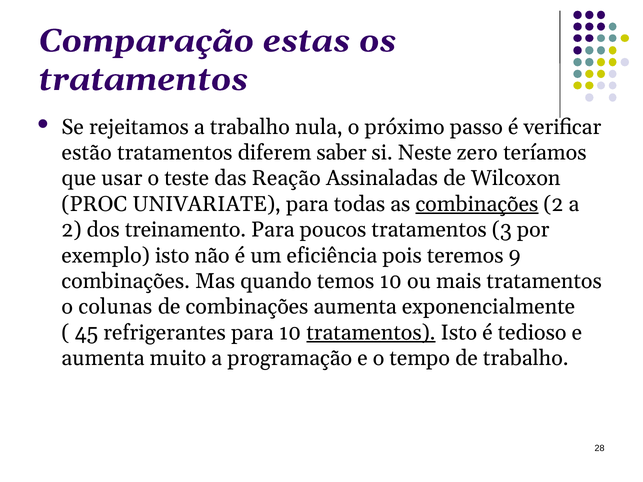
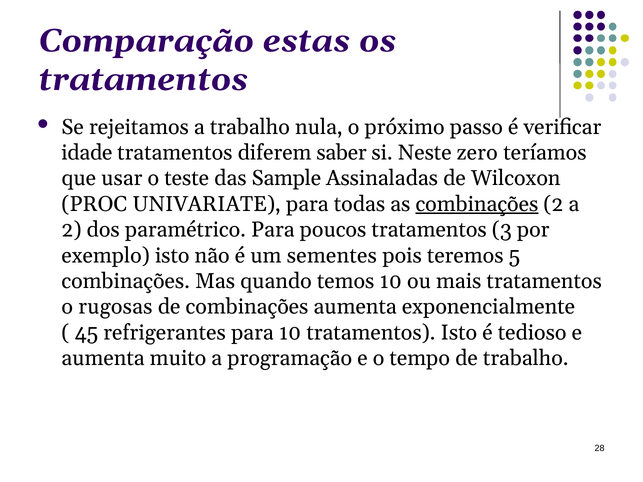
estão: estão -> idade
Reação: Reação -> Sample
treinamento: treinamento -> paramétrico
eficiência: eficiência -> sementes
9: 9 -> 5
colunas: colunas -> rugosas
tratamentos at (371, 333) underline: present -> none
